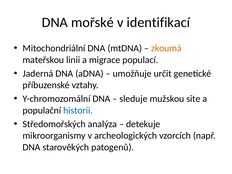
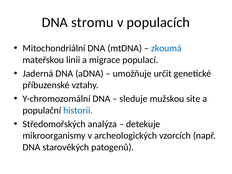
mořské: mořské -> stromu
identifikací: identifikací -> populacích
zkoumá colour: orange -> blue
